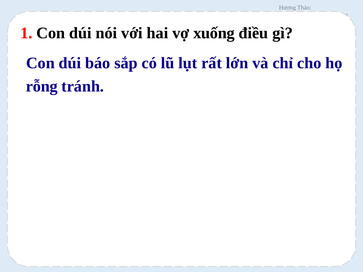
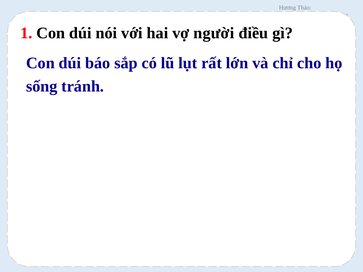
xuống: xuống -> người
rỗng: rỗng -> sống
